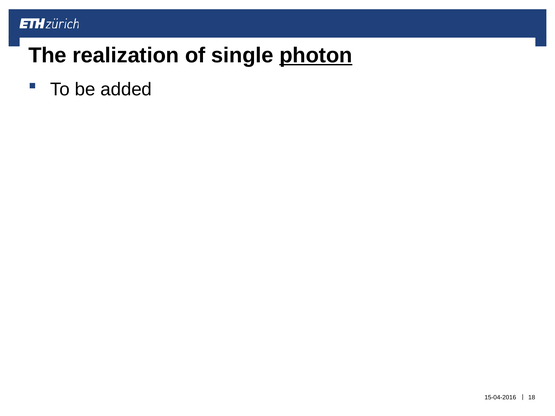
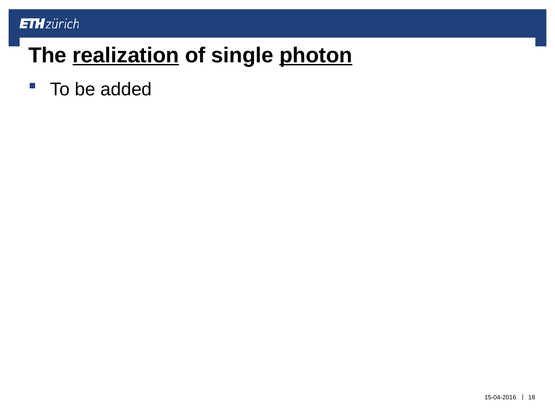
realization underline: none -> present
